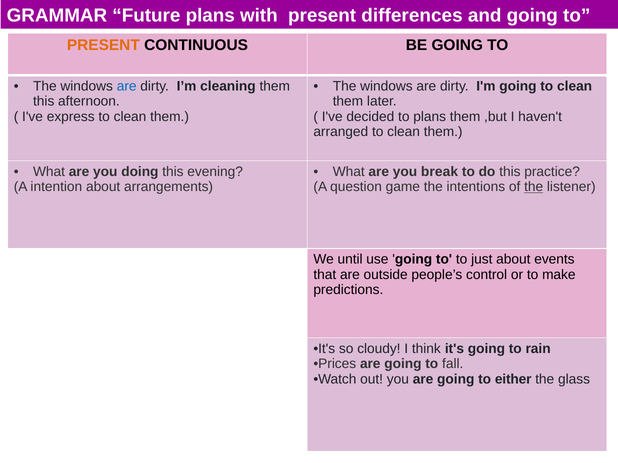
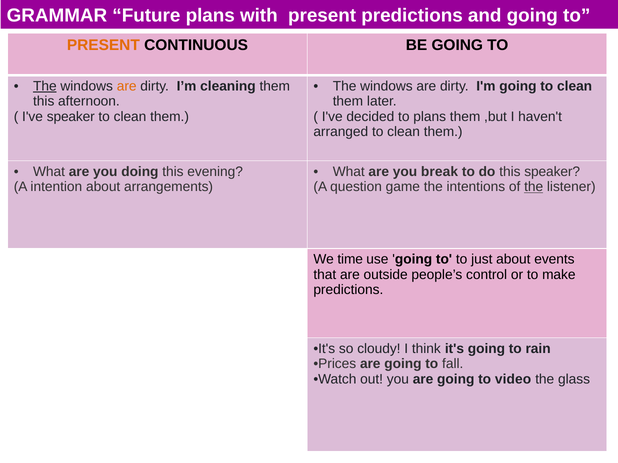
present differences: differences -> predictions
The at (45, 86) underline: none -> present
are at (127, 86) colour: blue -> orange
I've express: express -> speaker
this practice: practice -> speaker
until: until -> time
either: either -> video
